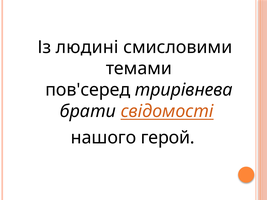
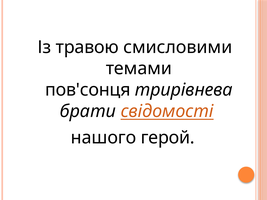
людині: людині -> травою
пов'серед: пов'серед -> пов'сонця
